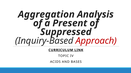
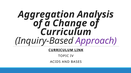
Present: Present -> Change
Suppressed at (66, 32): Suppressed -> Curriculum
Approach colour: red -> purple
